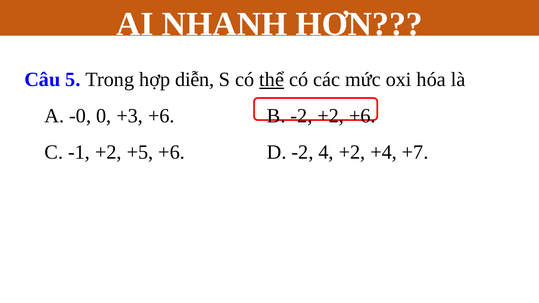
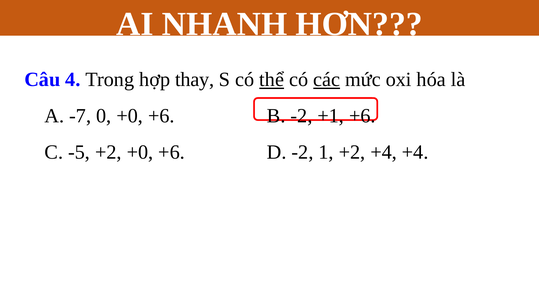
5: 5 -> 4
diễn: diễn -> thay
các underline: none -> present
-0: -0 -> -7
0 +3: +3 -> +0
-2 +2: +2 -> +1
-1: -1 -> -5
+2 +5: +5 -> +0
4: 4 -> 1
+4 +7: +7 -> +4
